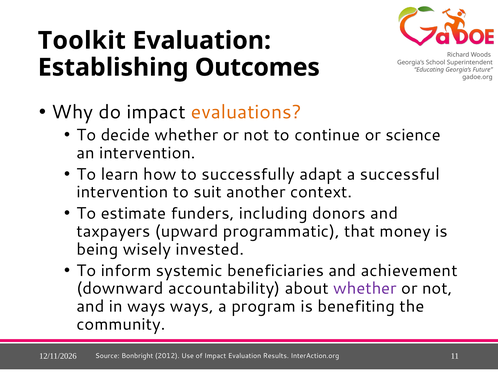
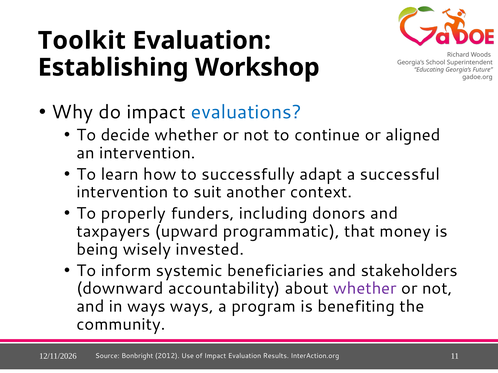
Outcomes: Outcomes -> Workshop
evaluations colour: orange -> blue
science: science -> aligned
estimate: estimate -> properly
achievement: achievement -> stakeholders
